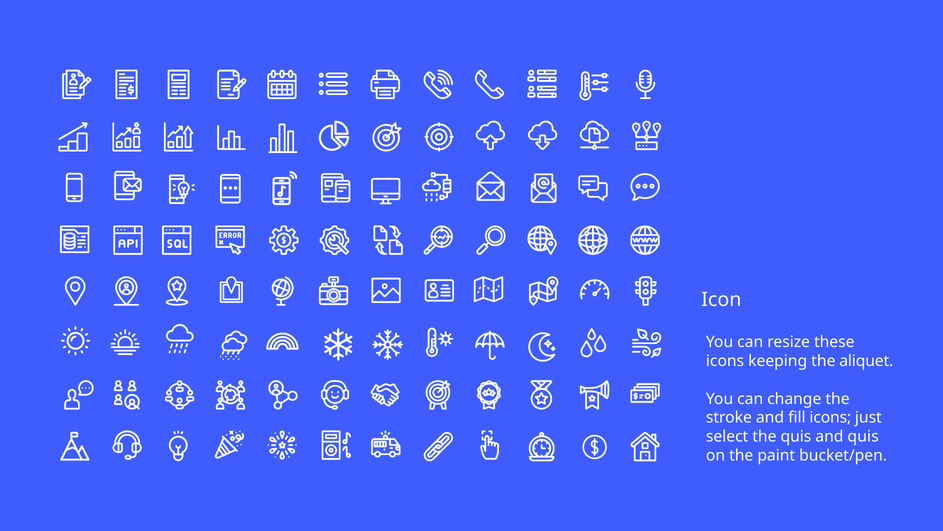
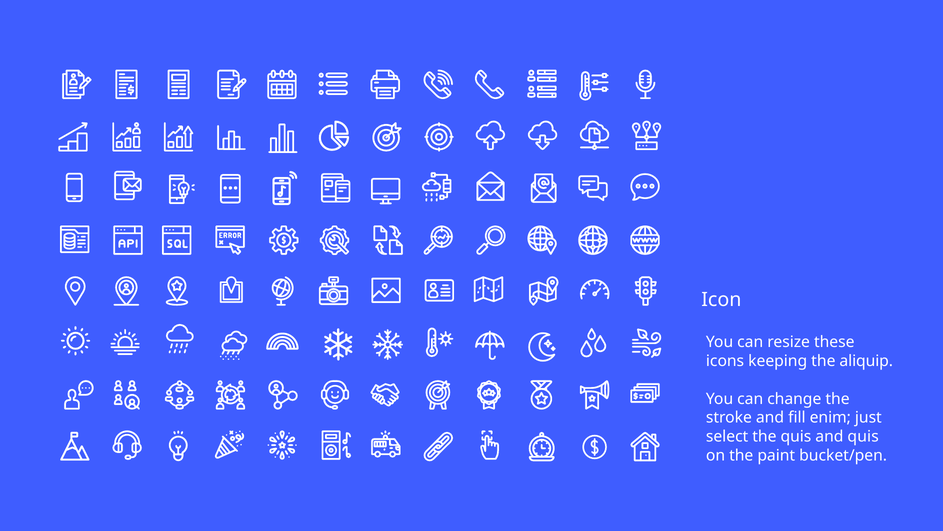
aliquet: aliquet -> aliquip
fill icons: icons -> enim
